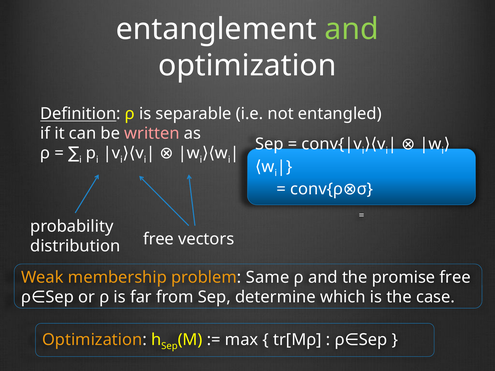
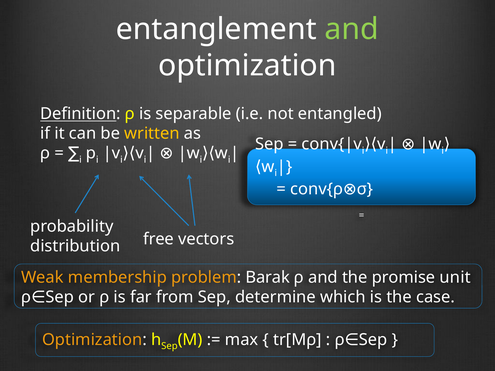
written colour: pink -> yellow
Same: Same -> Barak
promise free: free -> unit
